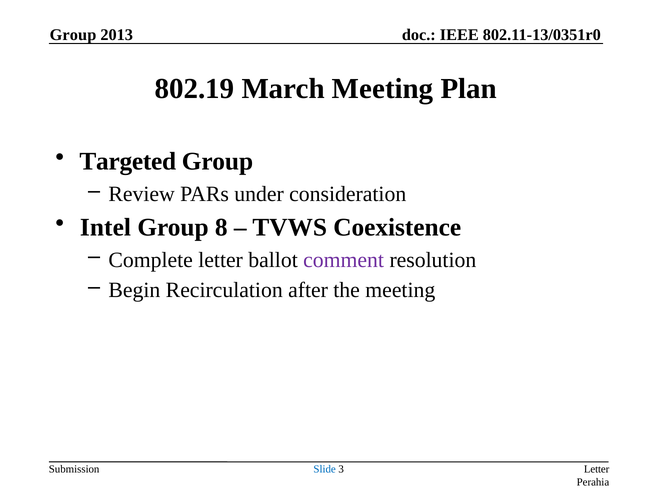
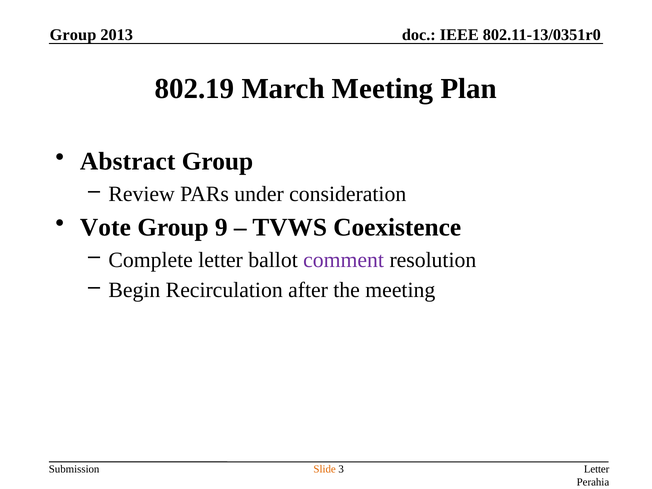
Targeted: Targeted -> Abstract
Intel at (105, 227): Intel -> Vote
8: 8 -> 9
Slide colour: blue -> orange
